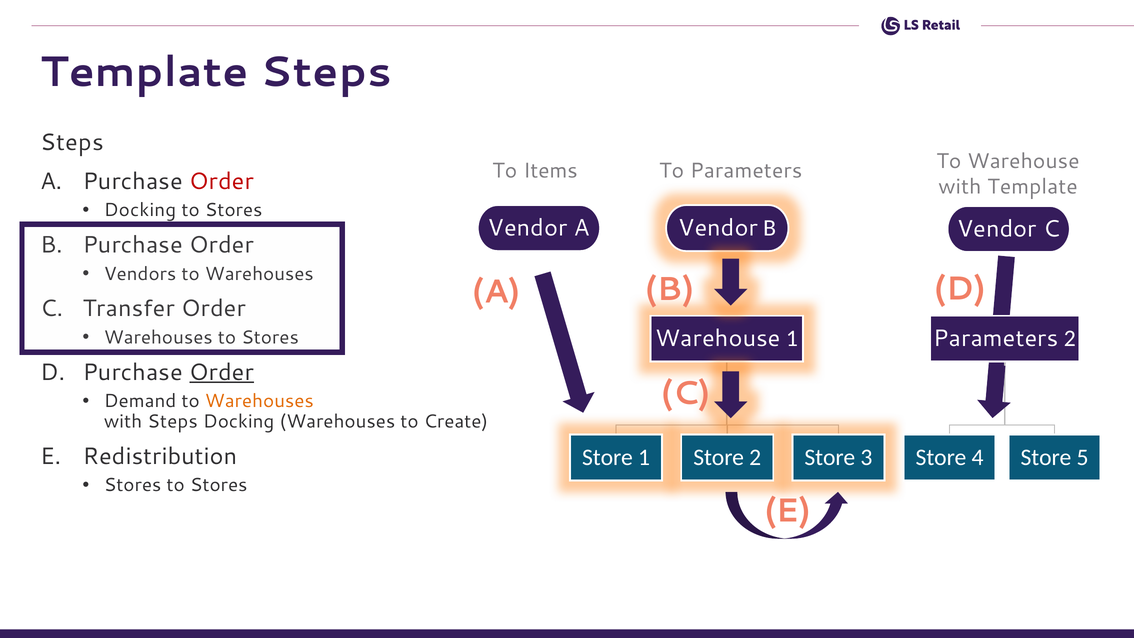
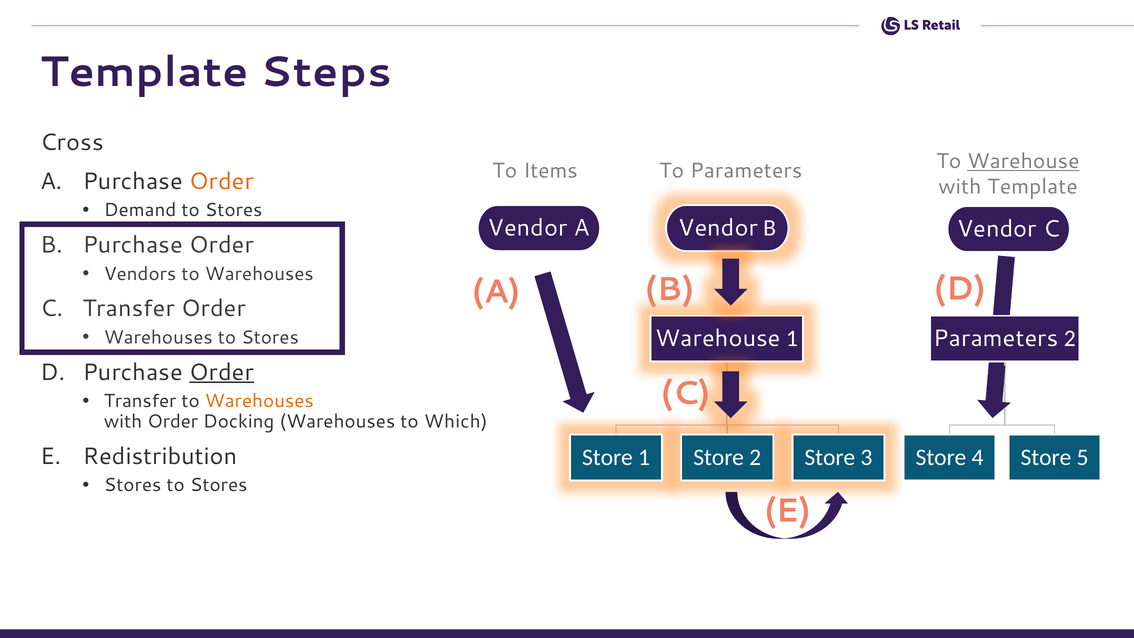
Steps at (72, 143): Steps -> Cross
Warehouse at (1023, 161) underline: none -> present
Order at (222, 181) colour: red -> orange
Docking at (140, 210): Docking -> Demand
Demand at (140, 401): Demand -> Transfer
with Steps: Steps -> Order
Create: Create -> Which
